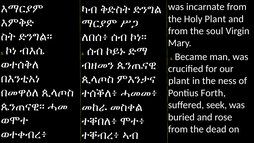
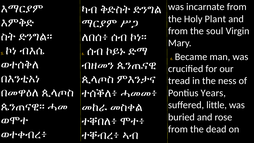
plant at (179, 81): plant -> tread
Forth: Forth -> Years
seek: seek -> little
